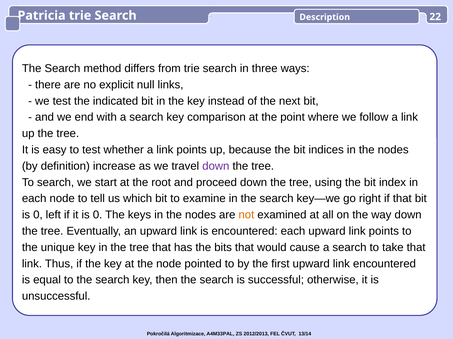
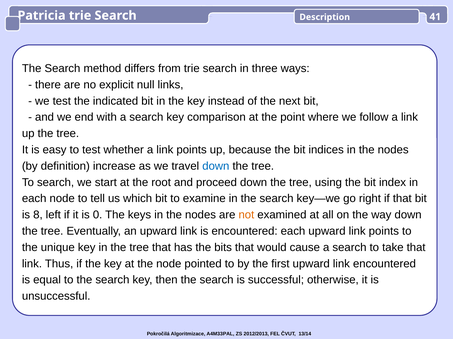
22: 22 -> 41
down at (216, 166) colour: purple -> blue
0 at (38, 215): 0 -> 8
